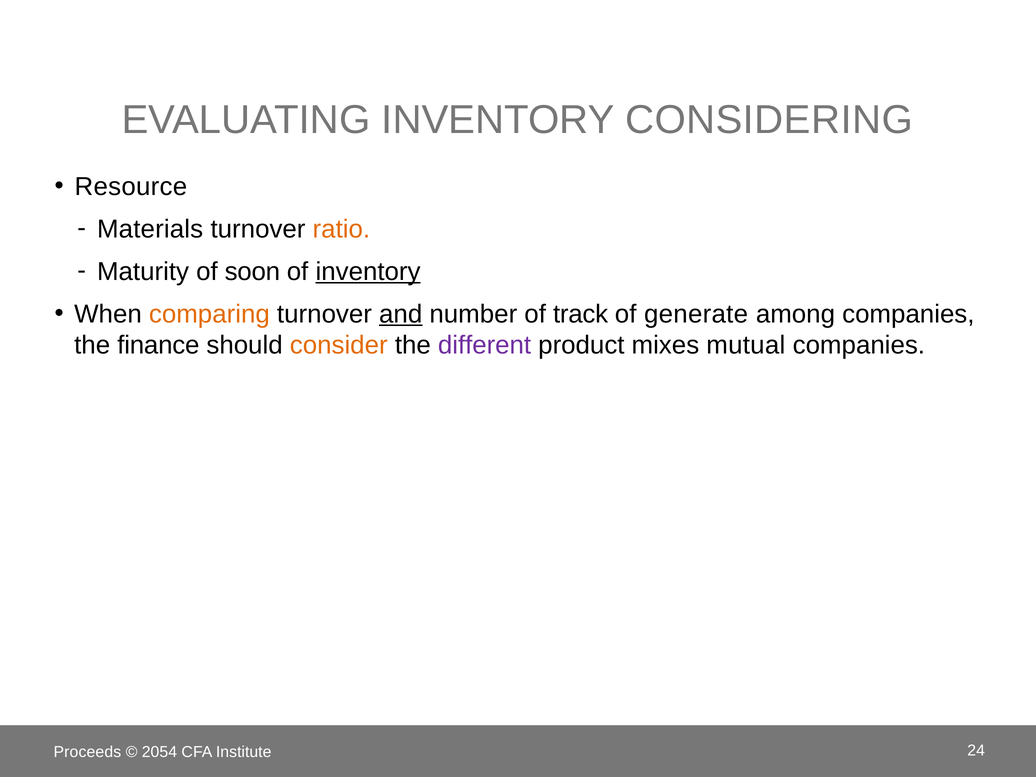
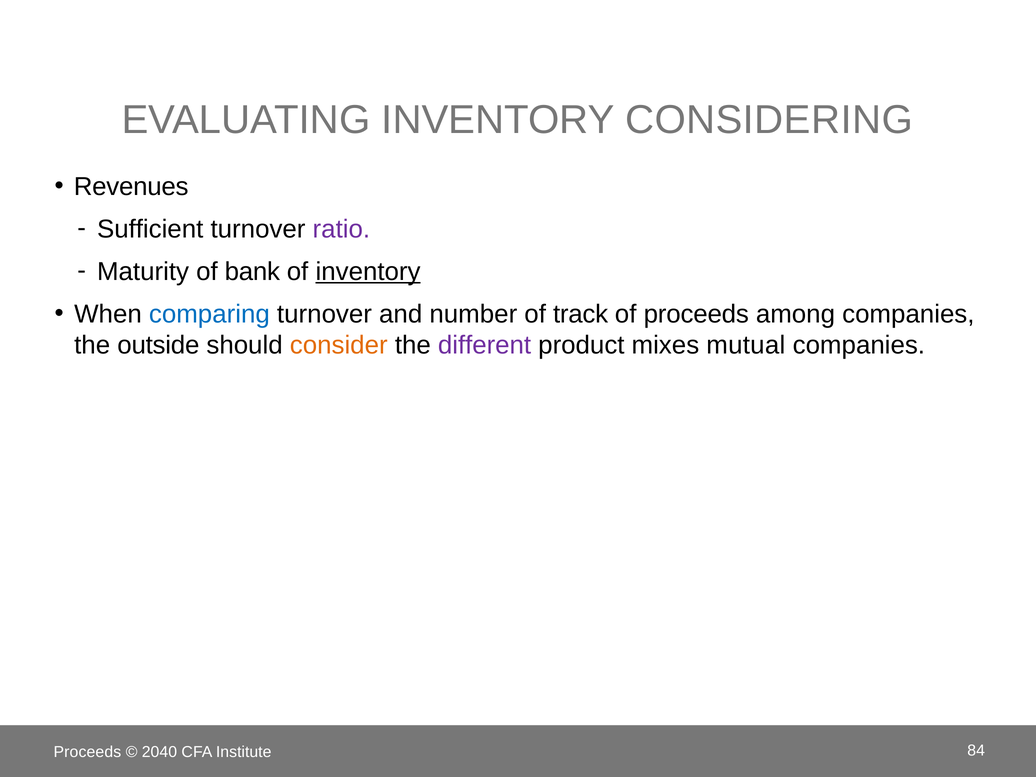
Resource: Resource -> Revenues
Materials: Materials -> Sufficient
ratio colour: orange -> purple
soon: soon -> bank
comparing colour: orange -> blue
and underline: present -> none
of generate: generate -> proceeds
finance: finance -> outside
2054: 2054 -> 2040
24: 24 -> 84
